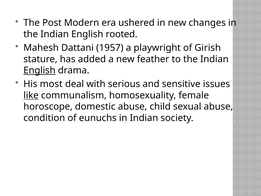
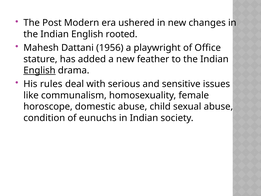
1957: 1957 -> 1956
Girish: Girish -> Office
most: most -> rules
like underline: present -> none
